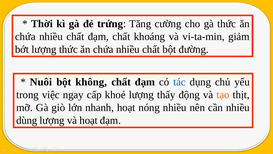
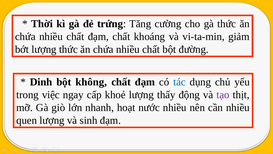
Nuôi: Nuôi -> Dinh
tạo colour: orange -> purple
nóng: nóng -> nước
dùng: dùng -> quen
và hoạt: hoạt -> sinh
